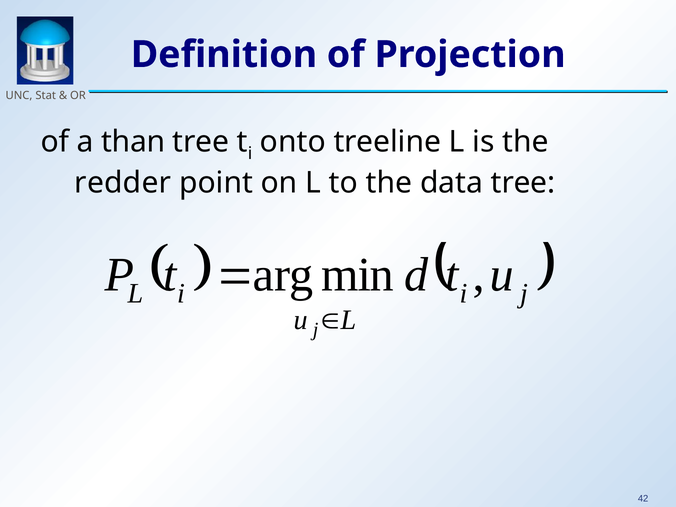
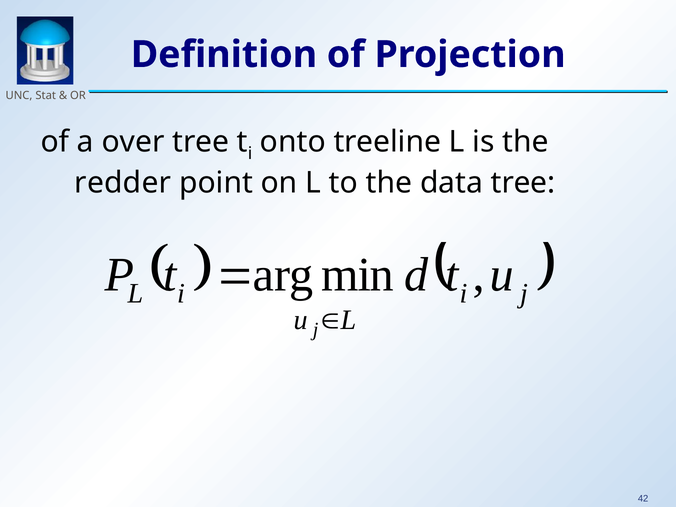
than: than -> over
